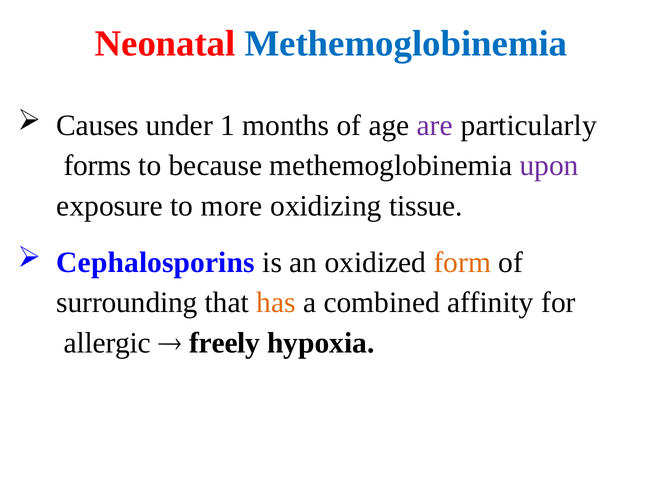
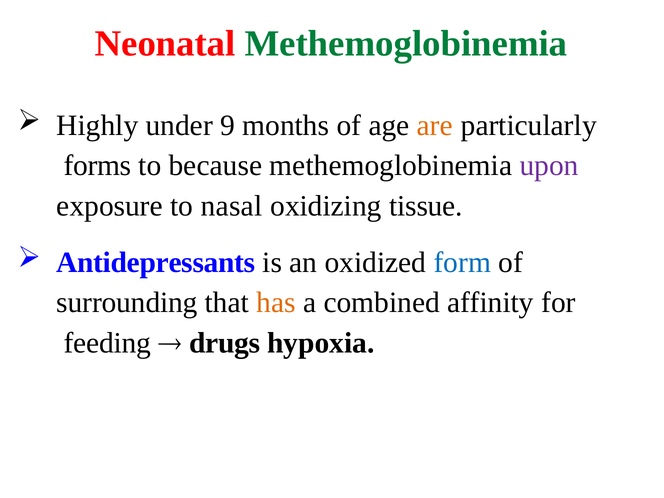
Methemoglobinemia at (406, 43) colour: blue -> green
Causes: Causes -> Highly
1: 1 -> 9
are colour: purple -> orange
more: more -> nasal
Cephalosporins: Cephalosporins -> Antidepressants
form colour: orange -> blue
allergic: allergic -> feeding
freely: freely -> drugs
